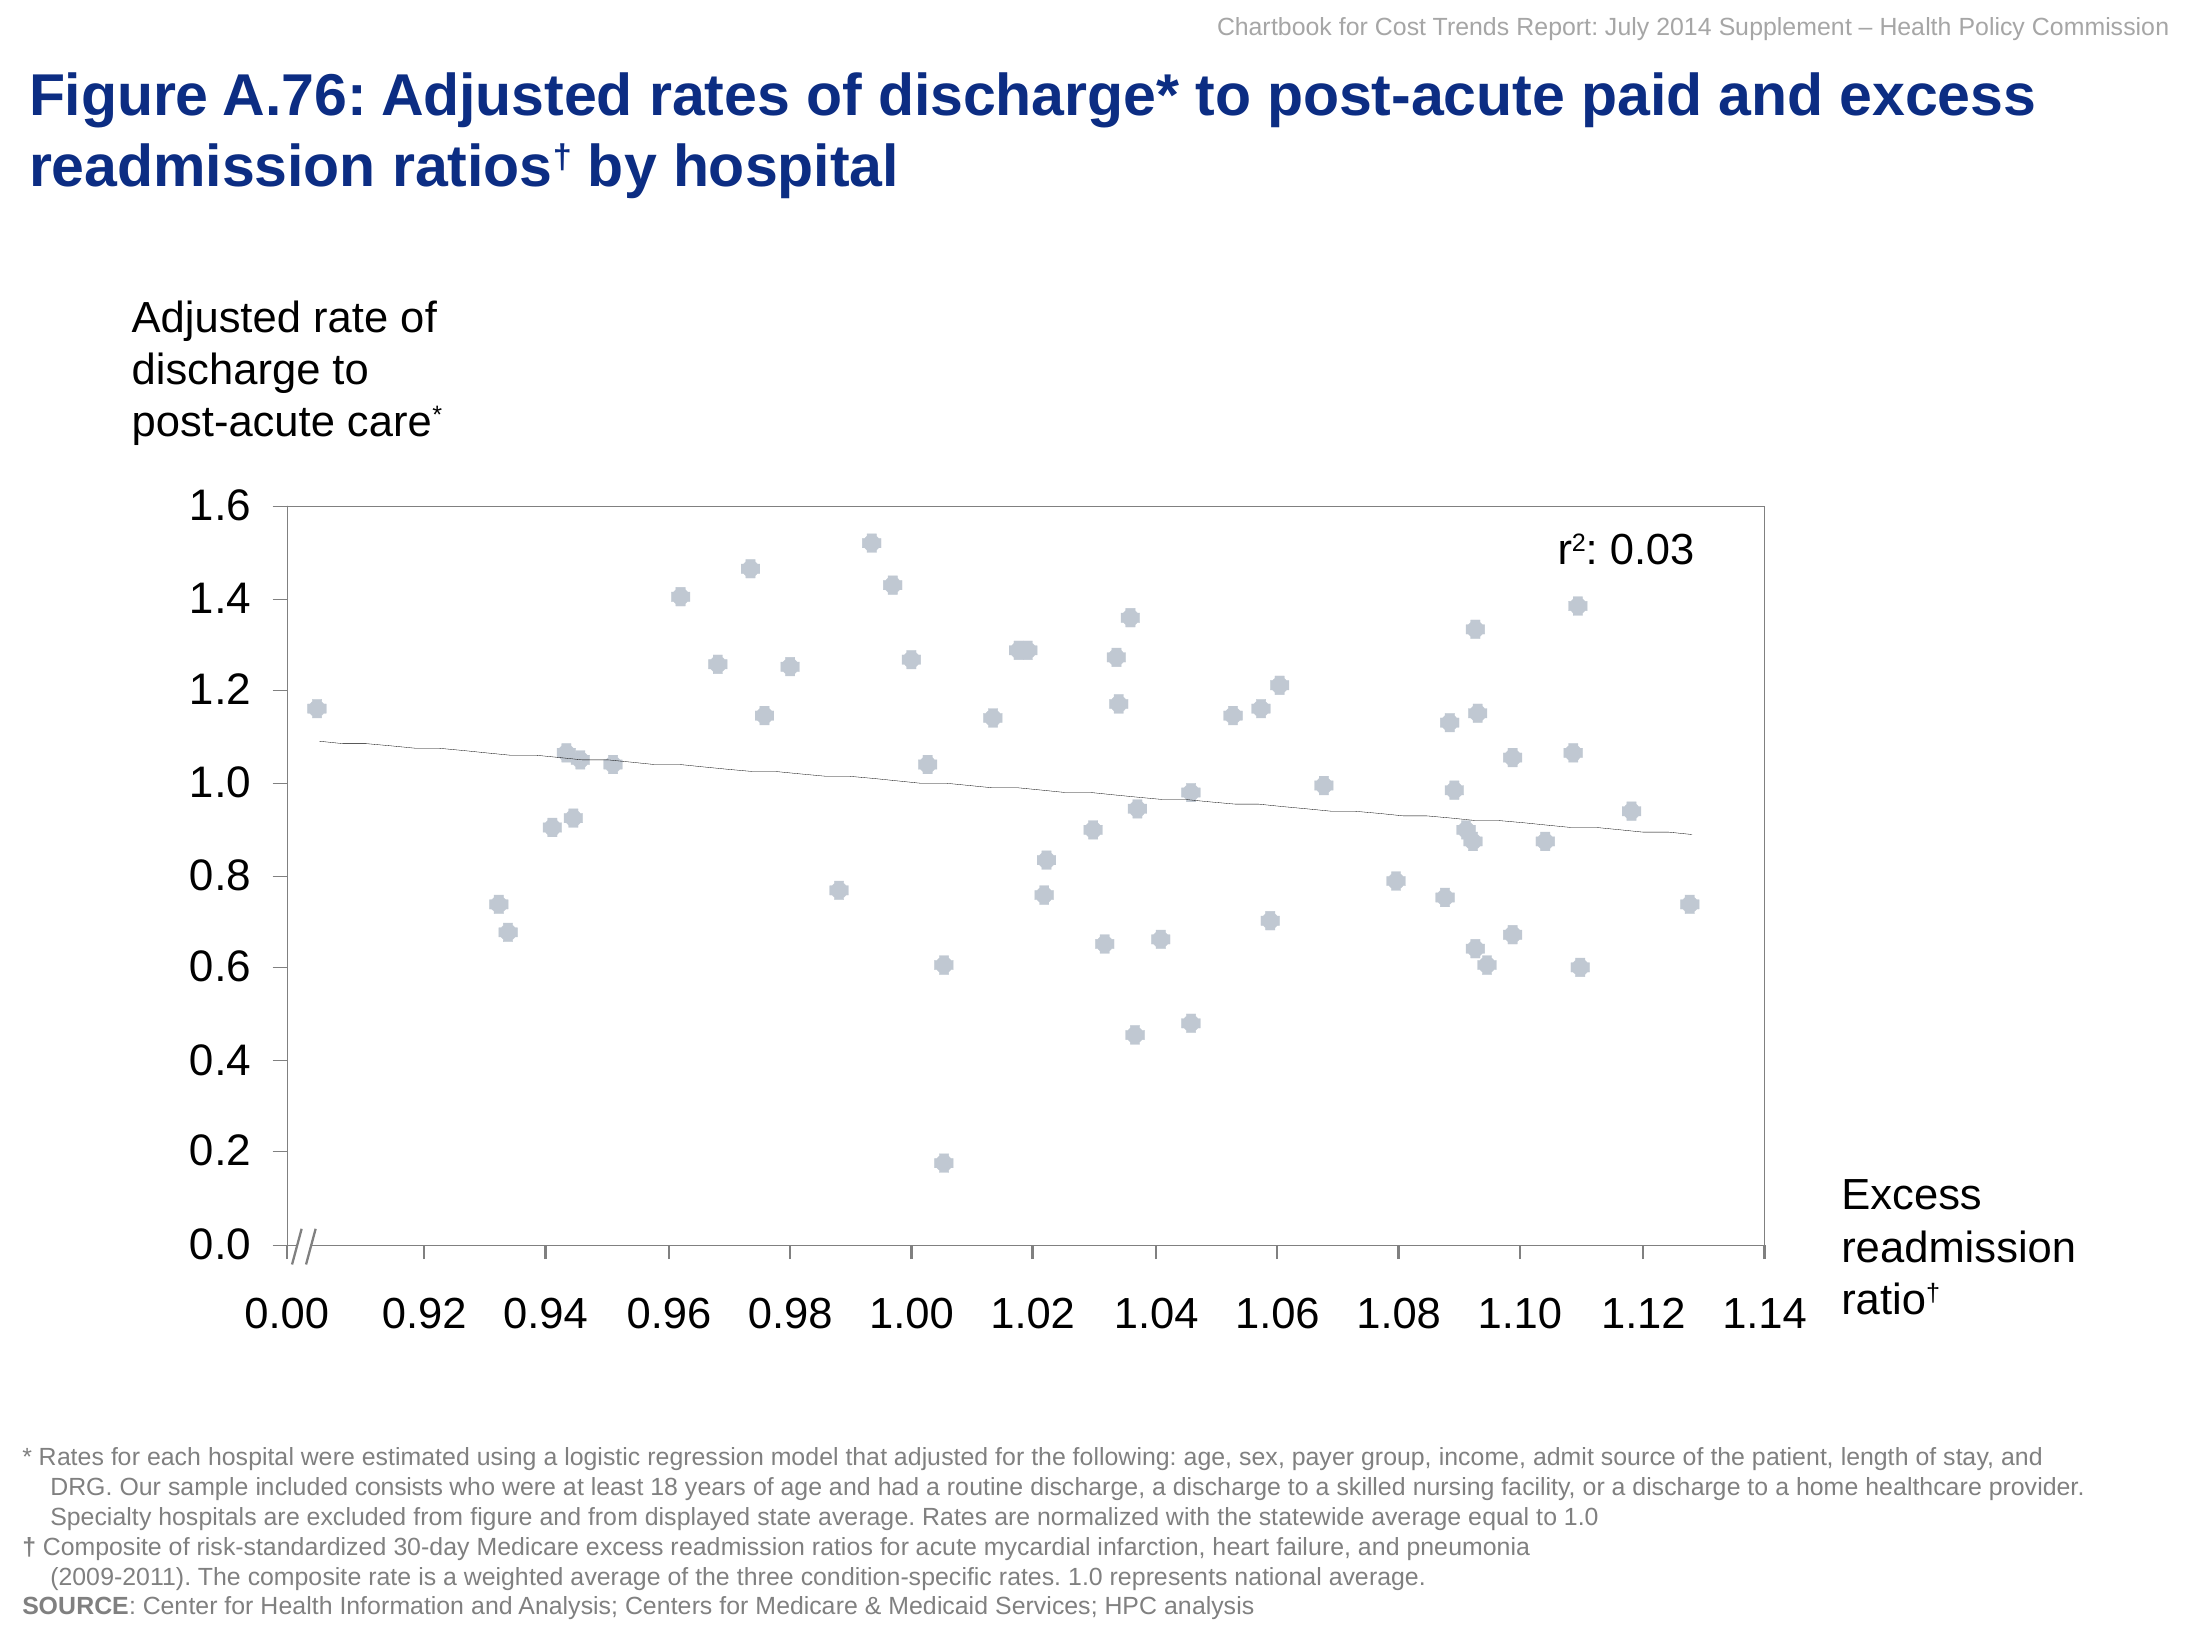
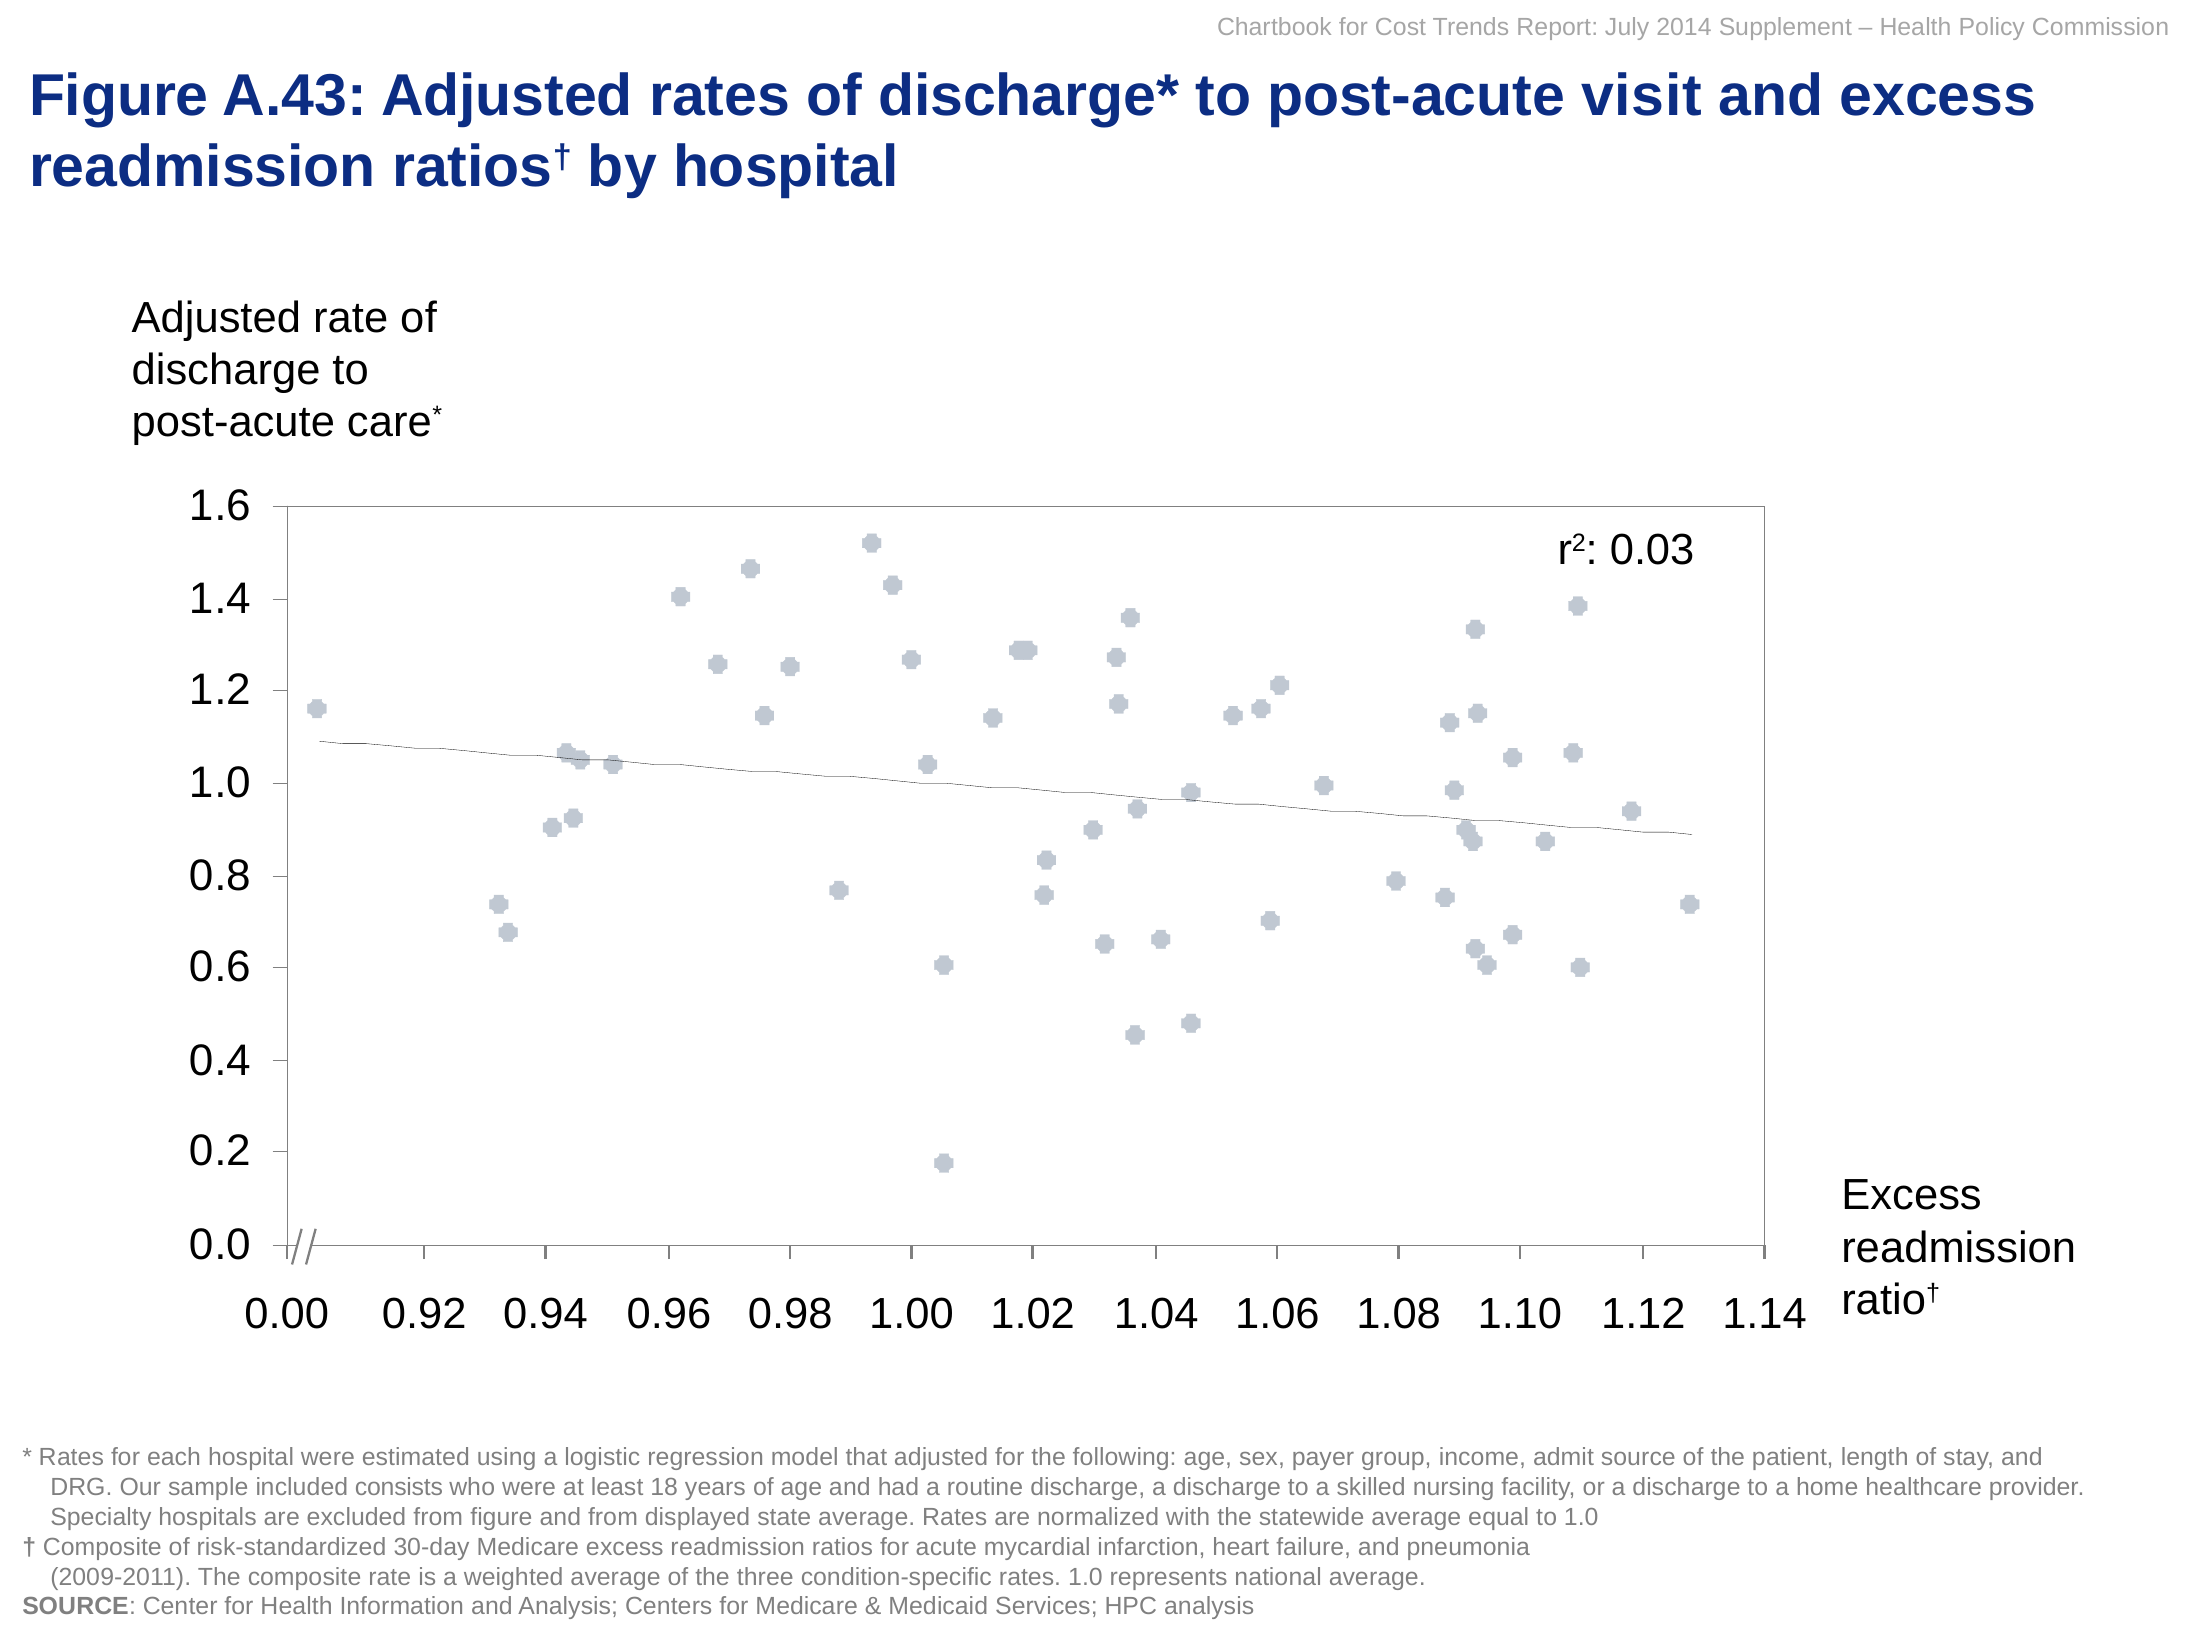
A.76: A.76 -> A.43
paid: paid -> visit
